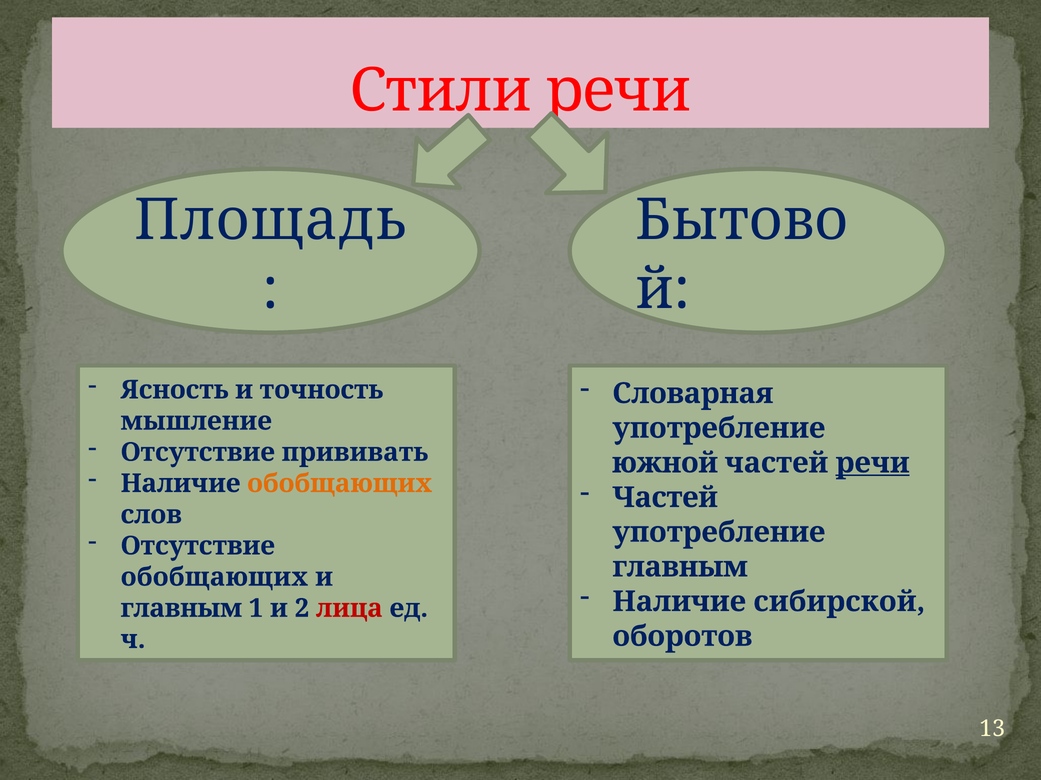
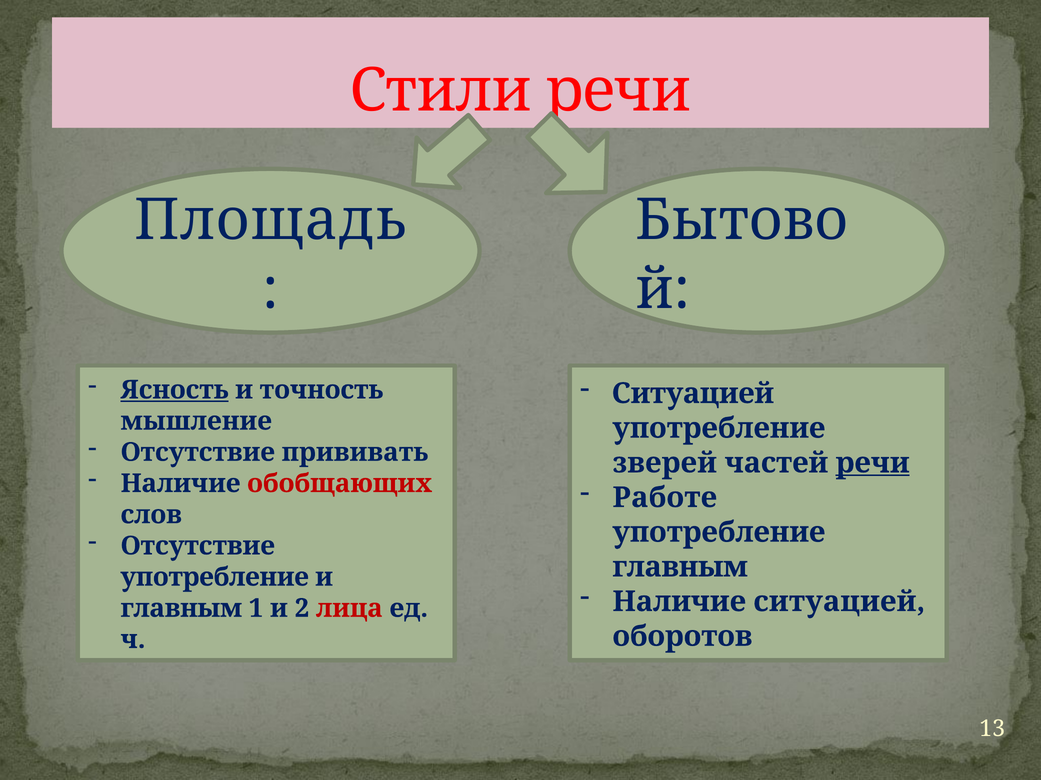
Ясность underline: none -> present
Словарная at (693, 394): Словарная -> Ситуацией
южной: южной -> зверей
обобщающих at (340, 484) colour: orange -> red
Частей at (665, 498): Частей -> Работе
обобщающих at (214, 578): обобщающих -> употребление
Наличие сибирской: сибирской -> ситуацией
